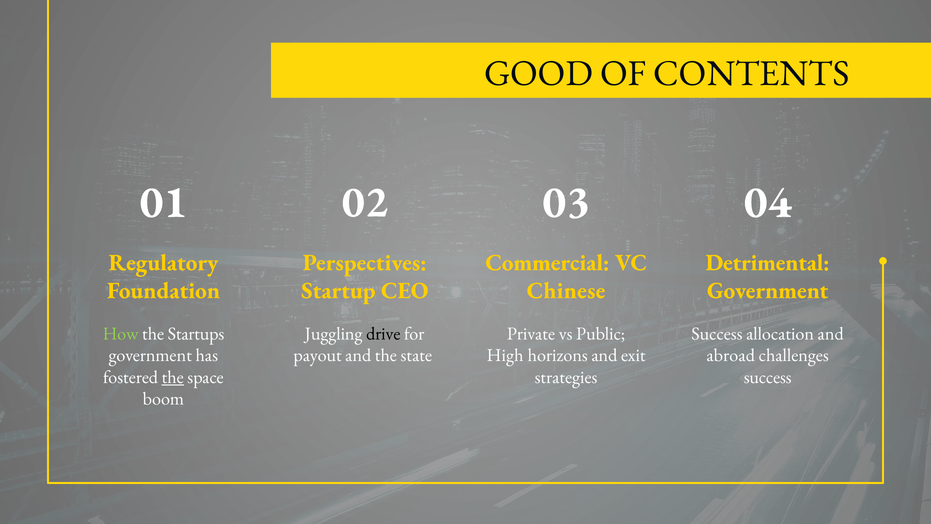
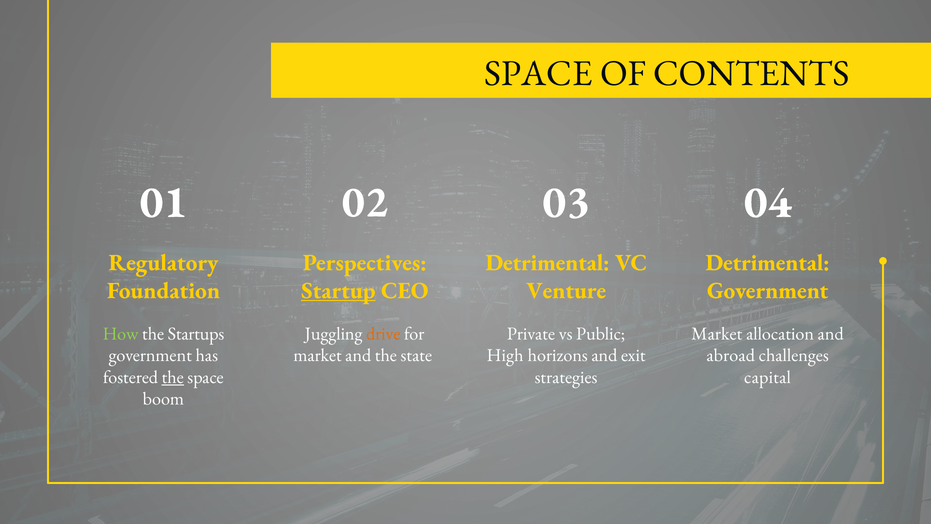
GOOD at (538, 73): GOOD -> SPACE
Commercial at (547, 262): Commercial -> Detrimental
Startup underline: none -> present
Chinese: Chinese -> Venture
drive colour: black -> orange
Success at (717, 333): Success -> Market
payout at (318, 355): payout -> market
success at (768, 377): success -> capital
